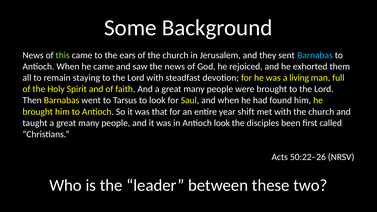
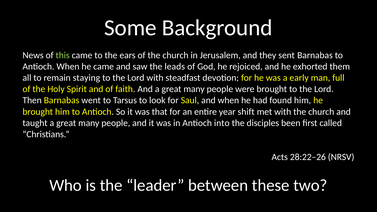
Barnabas at (315, 55) colour: light blue -> white
the news: news -> leads
living: living -> early
Antioch look: look -> into
50:22–26: 50:22–26 -> 28:22–26
